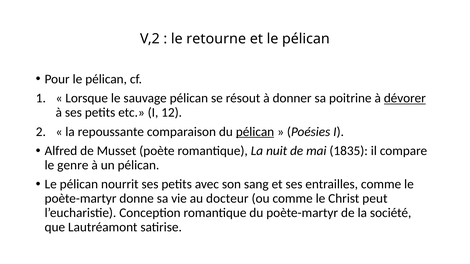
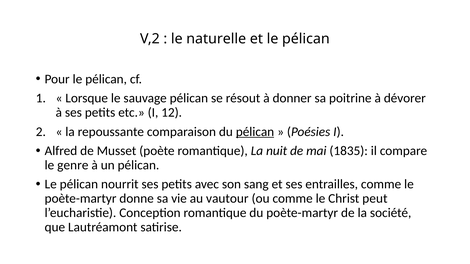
retourne: retourne -> naturelle
dévorer underline: present -> none
docteur: docteur -> vautour
